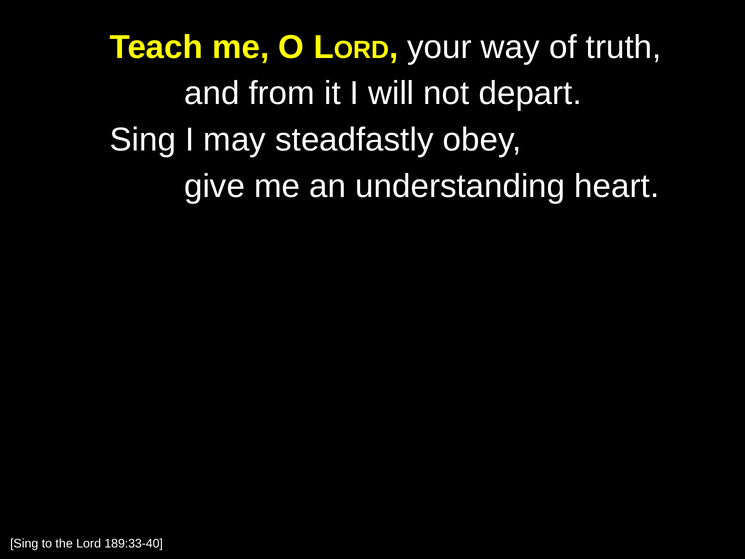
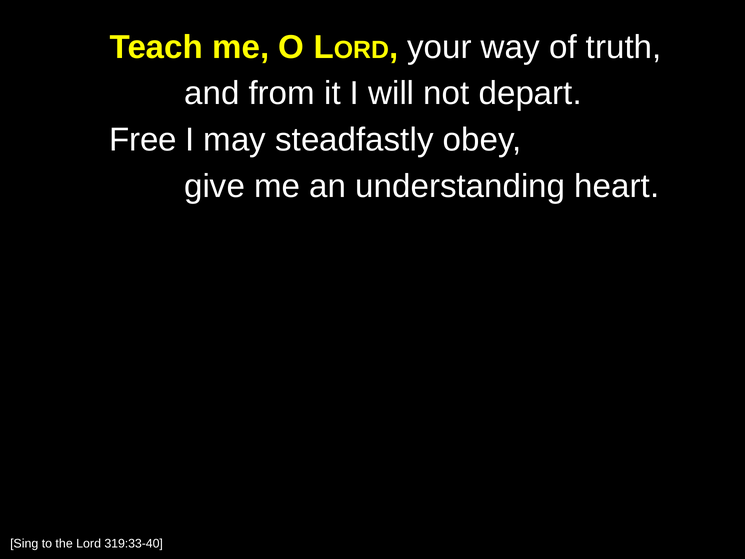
Sing at (143, 140): Sing -> Free
189:33-40: 189:33-40 -> 319:33-40
